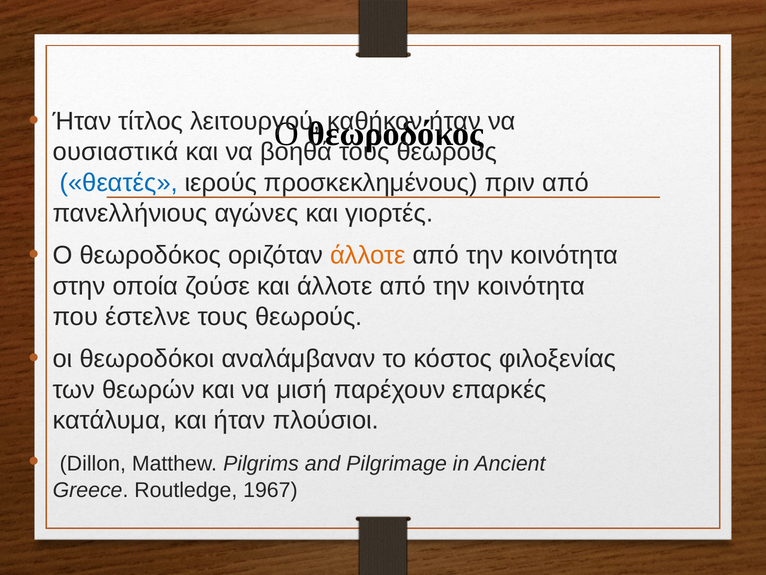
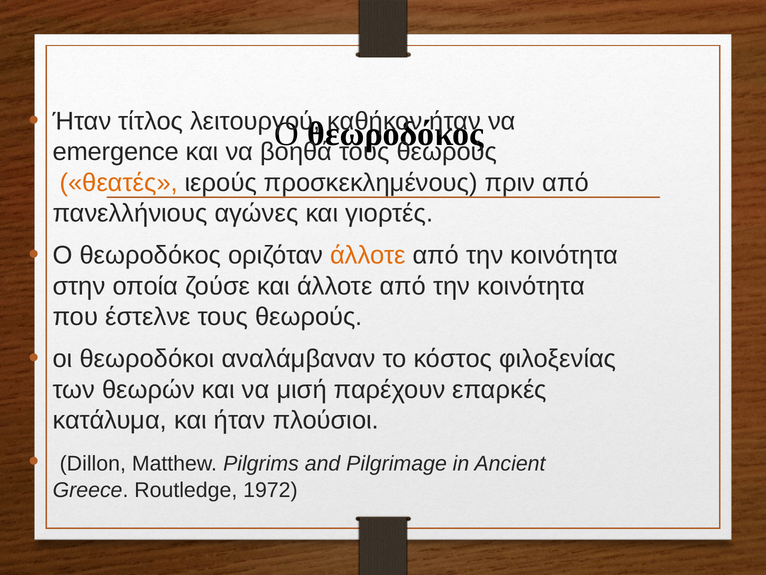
ουσιαστικά: ουσιαστικά -> emergence
θεατές colour: blue -> orange
1967: 1967 -> 1972
